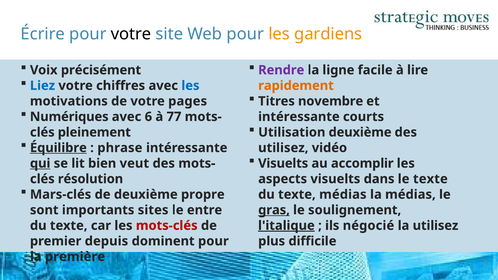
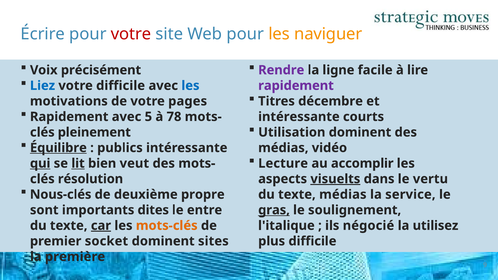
votre at (131, 34) colour: black -> red
gardiens: gardiens -> naviguer
votre chiffres: chiffres -> difficile
rapidement at (296, 86) colour: orange -> purple
novembre: novembre -> décembre
Numériques at (69, 117): Numériques -> Rapidement
6: 6 -> 5
77: 77 -> 78
Utilisation deuxième: deuxième -> dominent
phrase: phrase -> publics
utilisez at (283, 148): utilisez -> médias
Visuelts at (283, 163): Visuelts -> Lecture
lit underline: none -> present
visuelts at (335, 179) underline: none -> present
le texte: texte -> vertu
Mars-clés: Mars-clés -> Nous-clés
la médias: médias -> service
sites: sites -> dites
car underline: none -> present
mots-clés colour: red -> orange
l'italique underline: present -> none
depuis: depuis -> socket
dominent pour: pour -> sites
